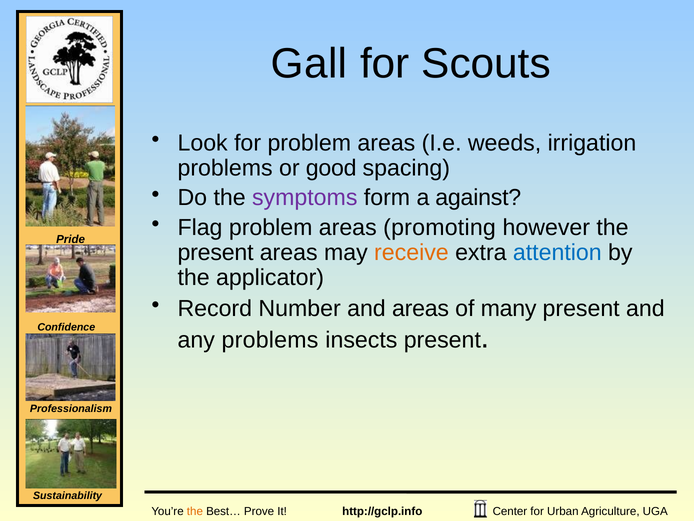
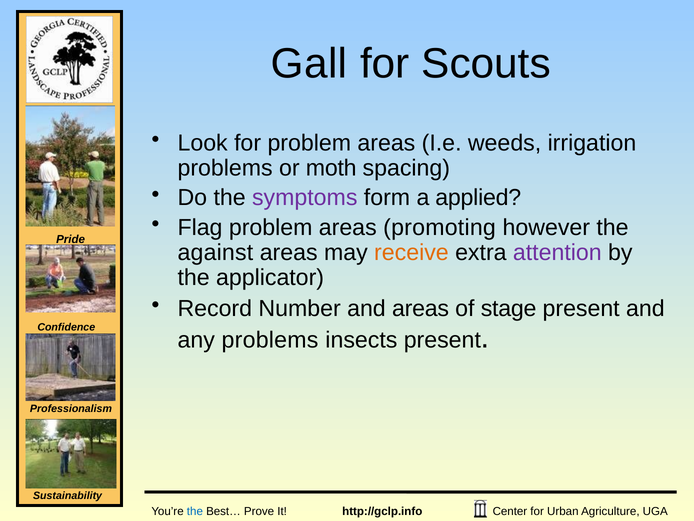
good: good -> moth
against: against -> applied
present at (216, 252): present -> against
attention colour: blue -> purple
many: many -> stage
the at (195, 511) colour: orange -> blue
